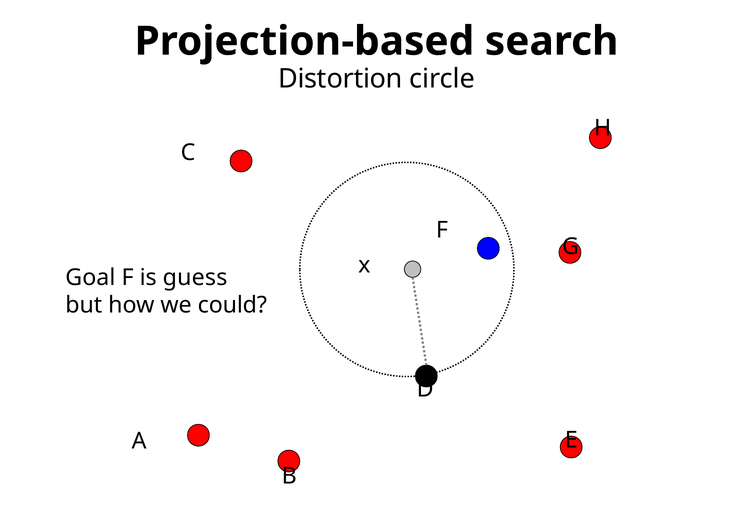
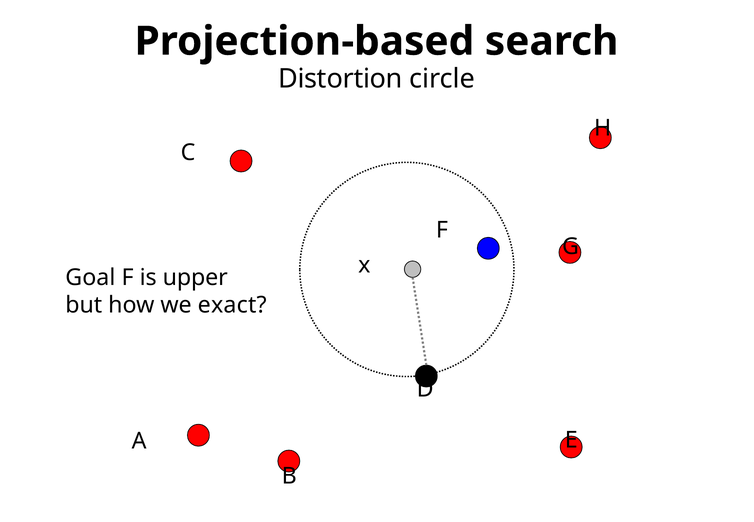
guess: guess -> upper
could: could -> exact
